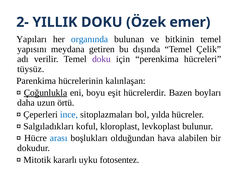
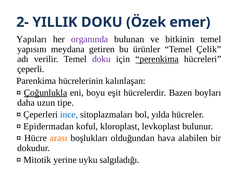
organında colour: blue -> purple
dışında: dışında -> ürünler
perenkima underline: none -> present
tüysüz: tüysüz -> çeperli
örtü: örtü -> tipe
Salgıladıkları: Salgıladıkları -> Epidermadan
arası colour: blue -> orange
kararlı: kararlı -> yerine
fotosentez: fotosentez -> salgıladığı
